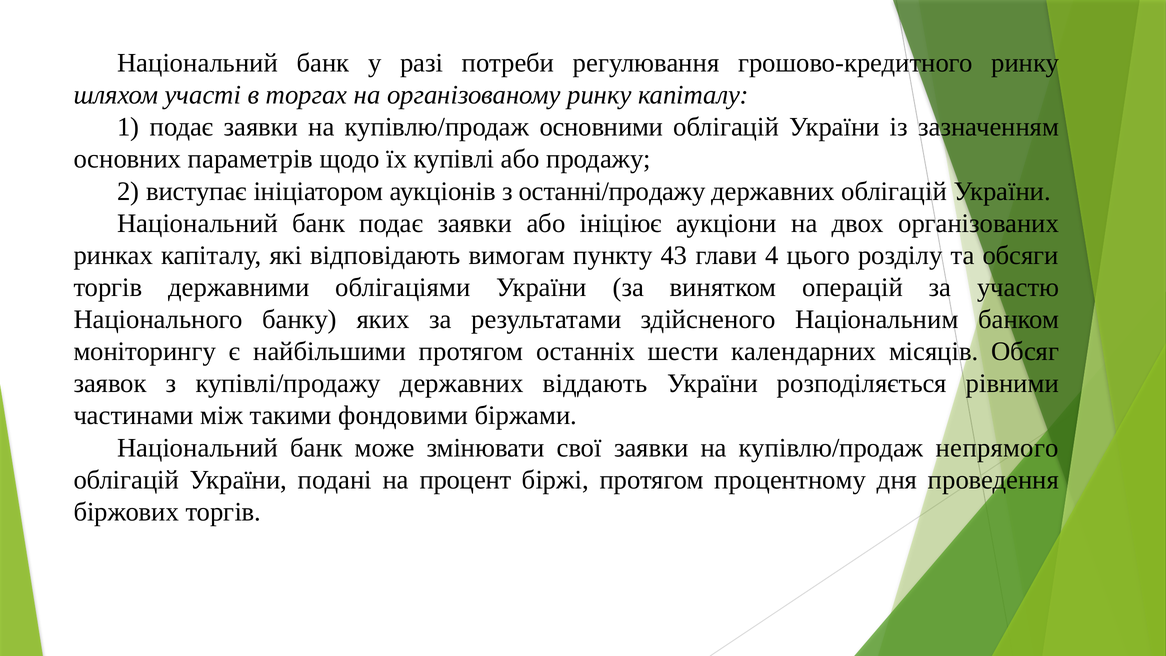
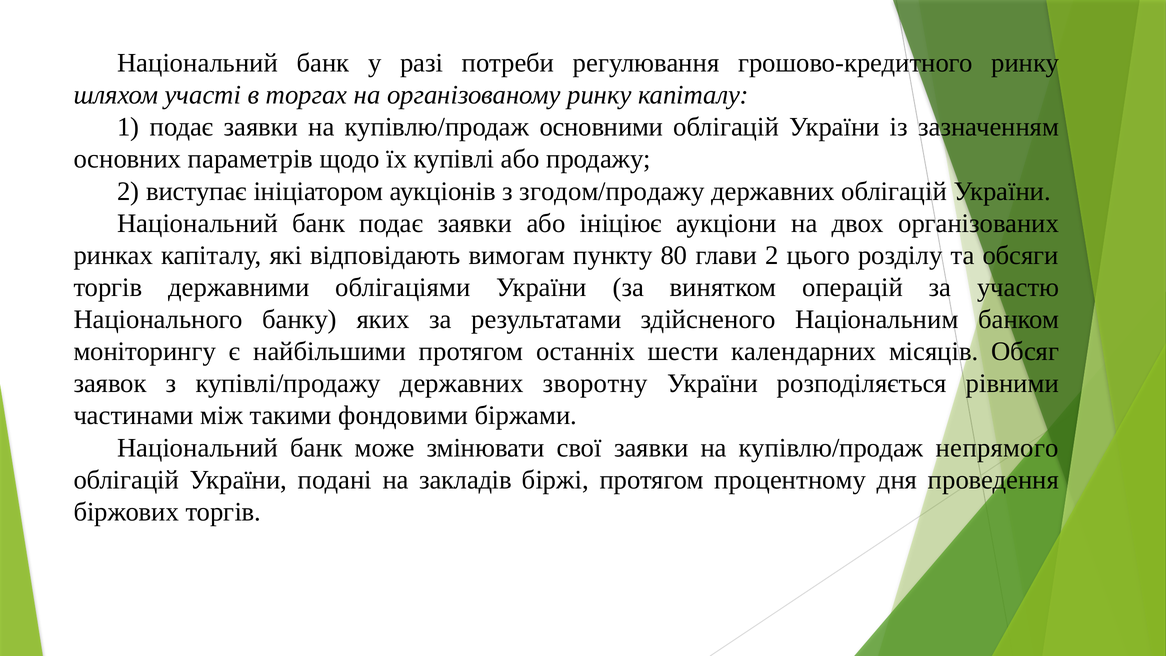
останні/продажу: останні/продажу -> згодом/продажу
43: 43 -> 80
глави 4: 4 -> 2
віддають: віддають -> зворотну
процент: процент -> закладів
